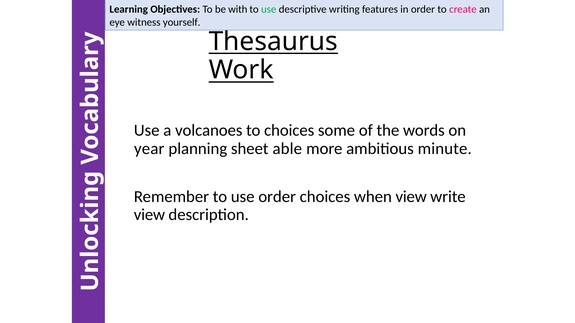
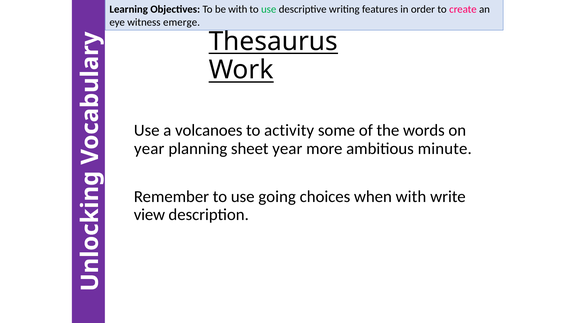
yourself: yourself -> emerge
to choices: choices -> activity
sheet able: able -> year
use order: order -> going
when view: view -> with
